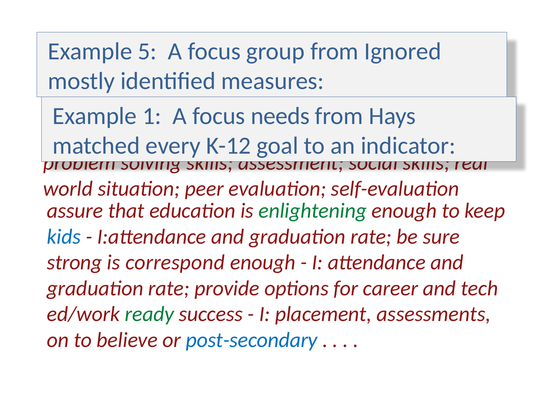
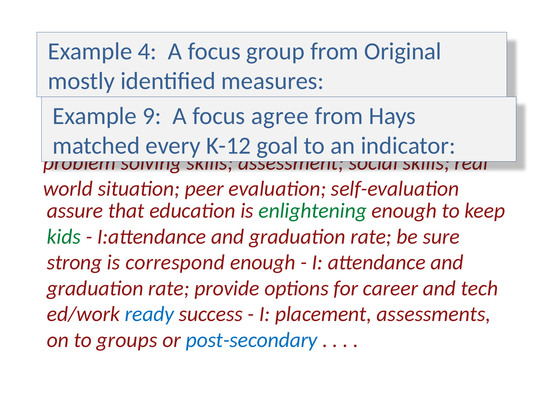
5: 5 -> 4
Ignored: Ignored -> Original
1: 1 -> 9
needs: needs -> agree
kids colour: blue -> green
ready colour: green -> blue
believe: believe -> groups
